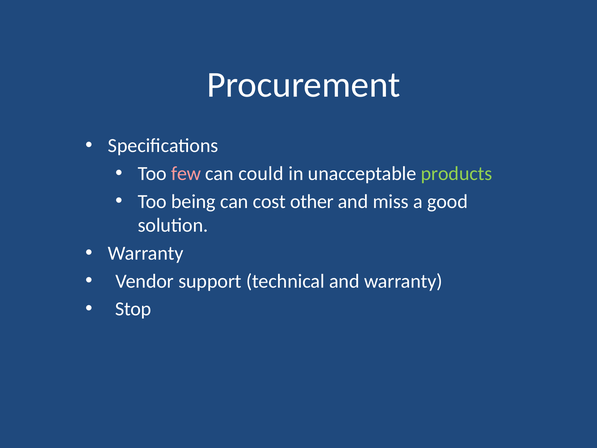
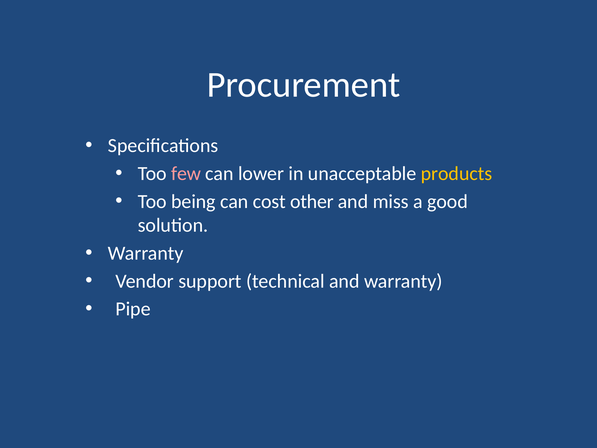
could: could -> lower
products colour: light green -> yellow
Stop: Stop -> Pipe
